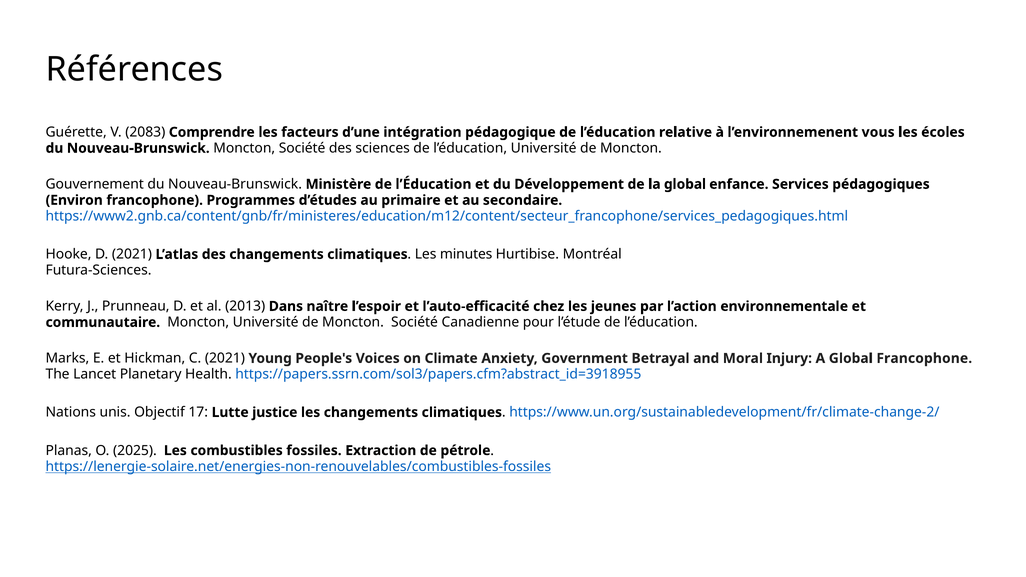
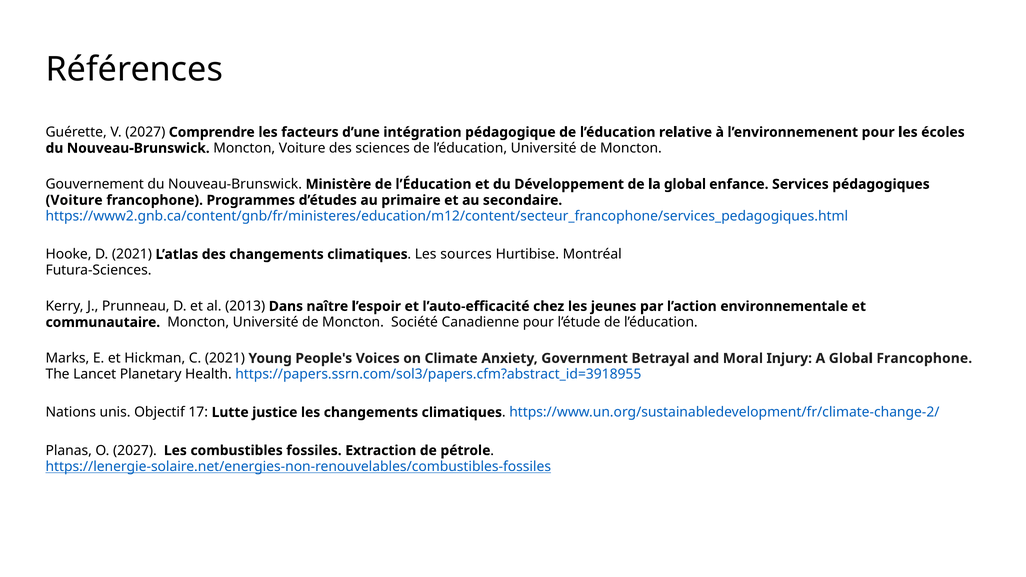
V 2083: 2083 -> 2027
l’environnemenent vous: vous -> pour
Nouveau-Brunswick Moncton Société: Société -> Voiture
Environ at (74, 200): Environ -> Voiture
minutes: minutes -> sources
O 2025: 2025 -> 2027
